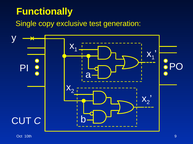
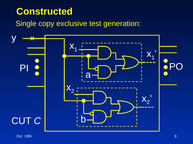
Functionally: Functionally -> Constructed
